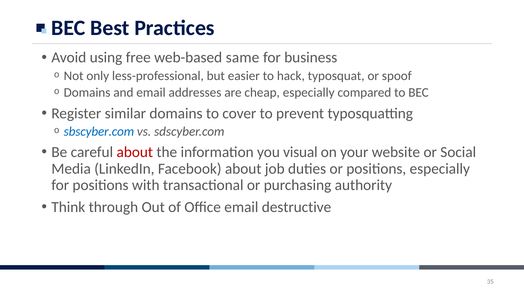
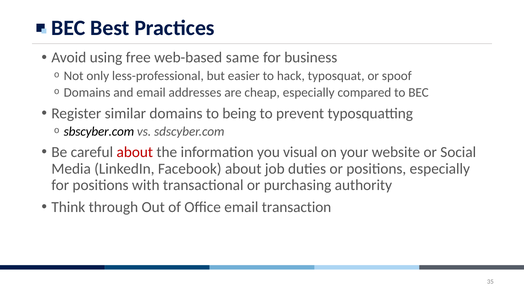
cover: cover -> being
sbscyber.com colour: blue -> black
destructive: destructive -> transaction
